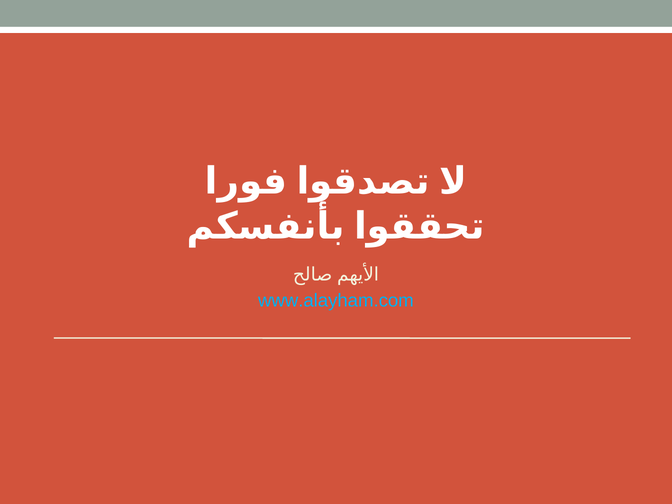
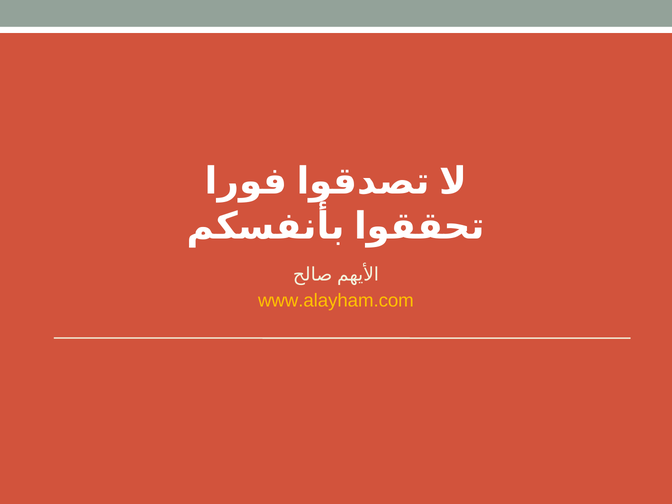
www.alayham.com colour: light blue -> yellow
